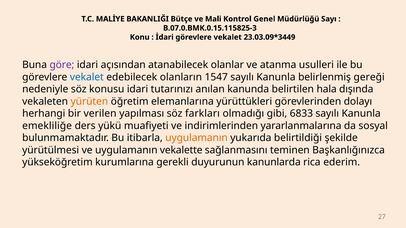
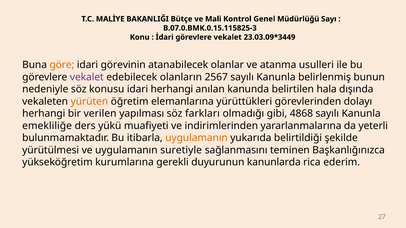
göre colour: purple -> orange
açısından: açısından -> görevinin
vekalet at (87, 77) colour: blue -> purple
1547: 1547 -> 2567
gereği: gereği -> bunun
idari tutarınızı: tutarınızı -> herhangi
6833: 6833 -> 4868
sosyal: sosyal -> yeterli
vekalette: vekalette -> suretiyle
